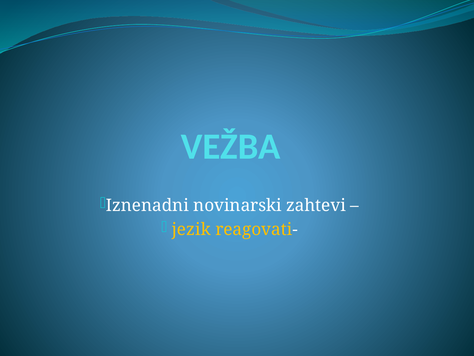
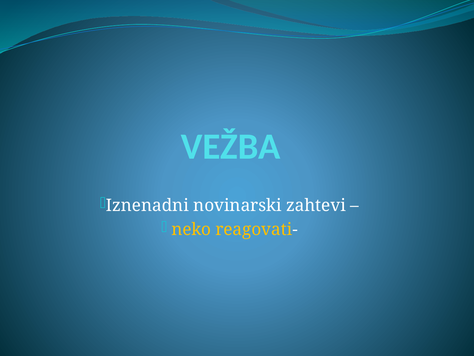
jezik: jezik -> neko
